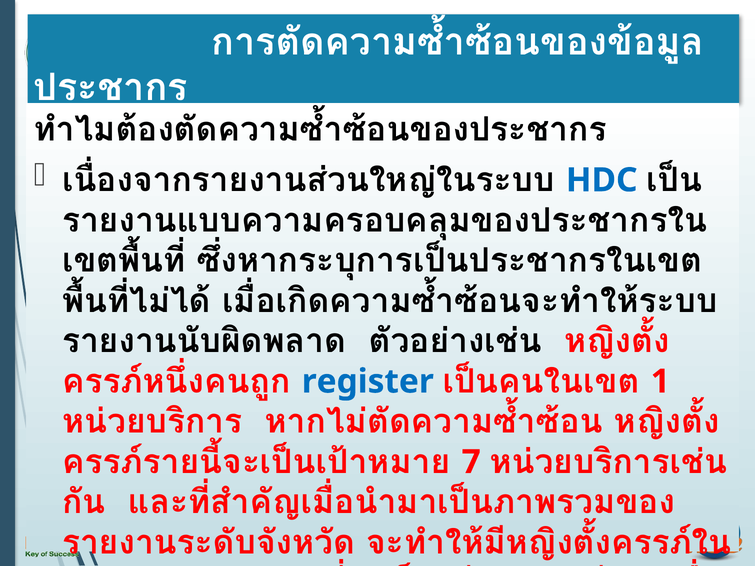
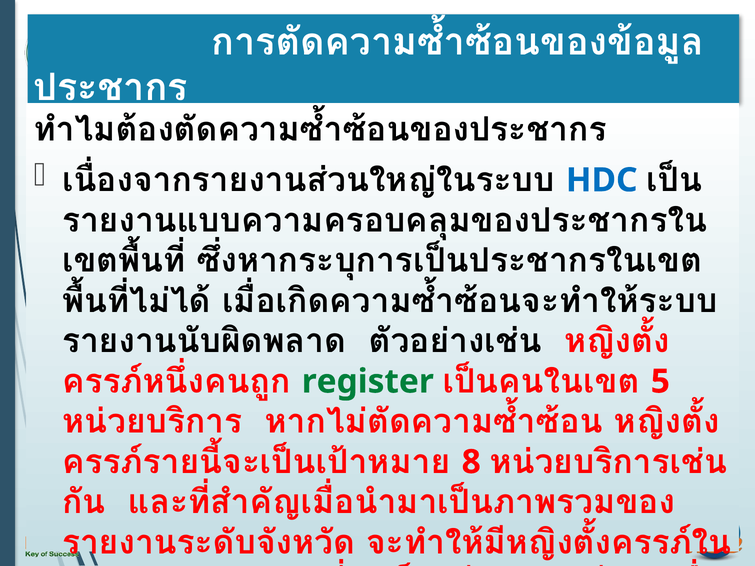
register colour: blue -> green
1: 1 -> 5
7: 7 -> 8
